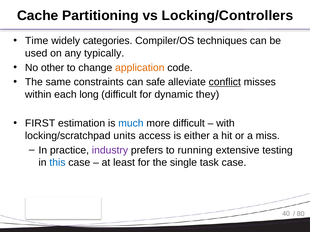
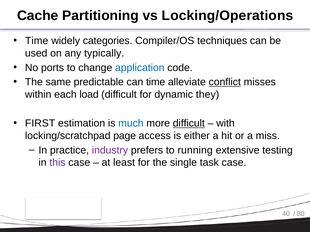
Locking/Controllers: Locking/Controllers -> Locking/Operations
other: other -> ports
application colour: orange -> blue
constraints: constraints -> predictable
can safe: safe -> time
long: long -> load
difficult at (189, 124) underline: none -> present
units: units -> page
this colour: blue -> purple
